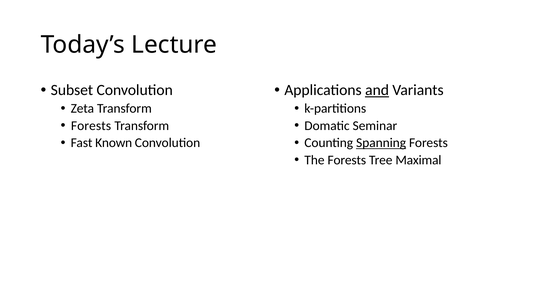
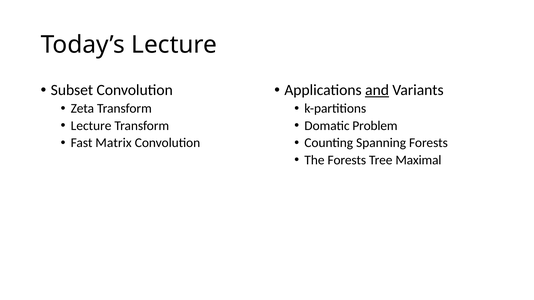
Forests at (91, 126): Forests -> Lecture
Seminar: Seminar -> Problem
Known: Known -> Matrix
Spanning underline: present -> none
